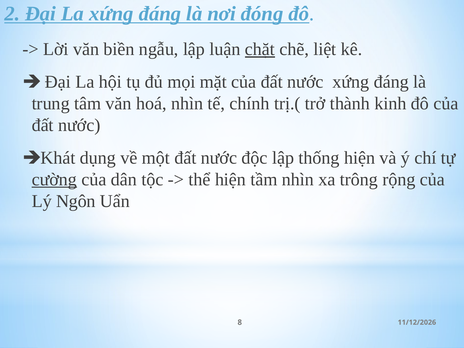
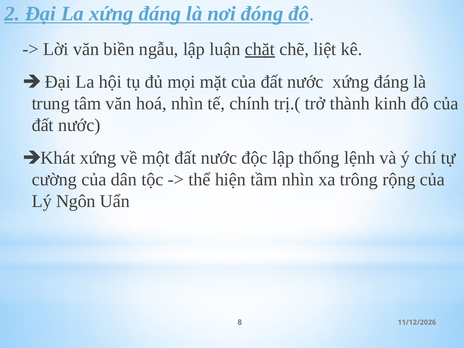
dụng at (98, 158): dụng -> xứng
thống hiện: hiện -> lệnh
cường underline: present -> none
